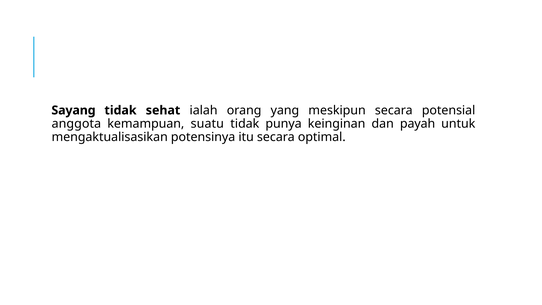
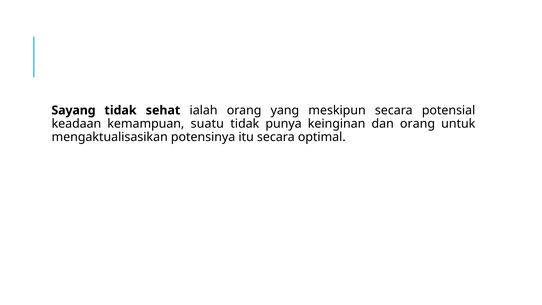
anggota: anggota -> keadaan
dan payah: payah -> orang
